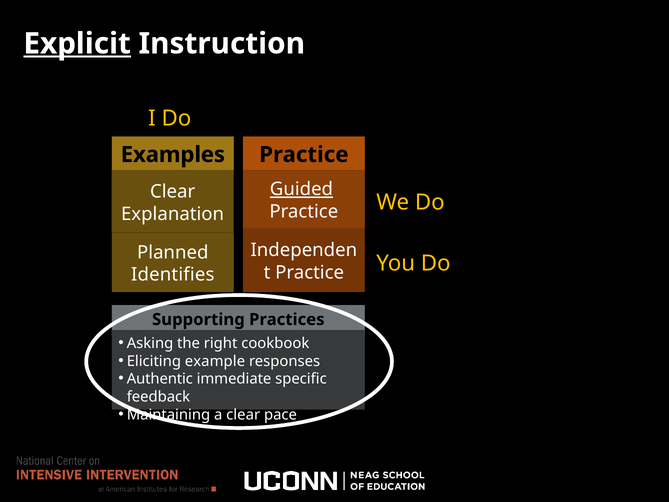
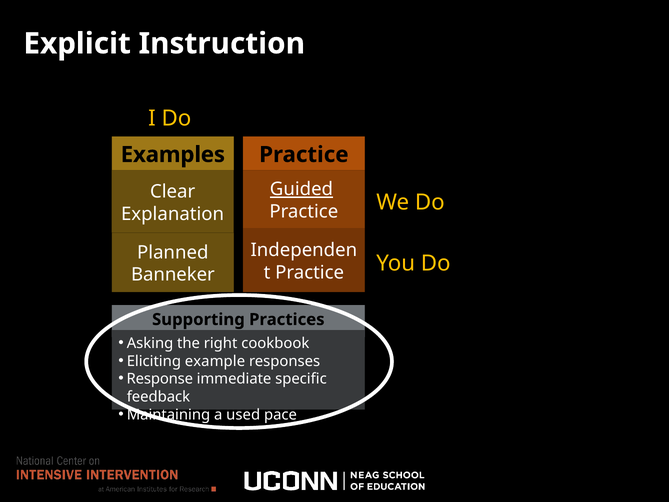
Explicit underline: present -> none
Identifies: Identifies -> Banneker
Authentic: Authentic -> Response
a clear: clear -> used
